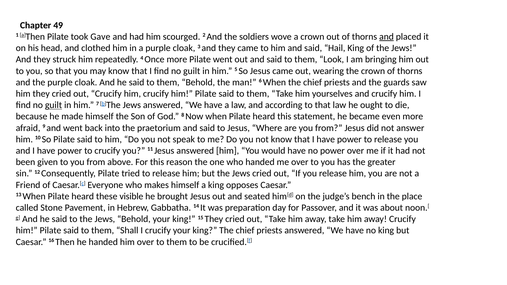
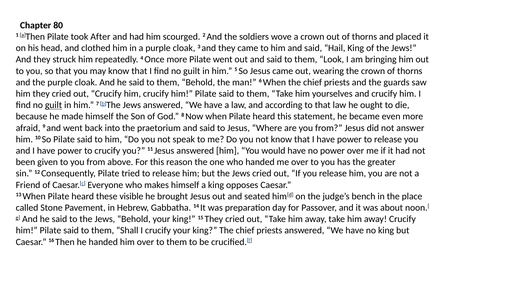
49: 49 -> 80
Gave: Gave -> After
and at (386, 37) underline: present -> none
